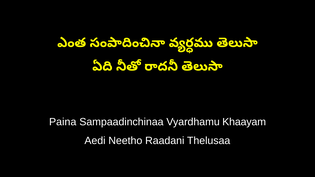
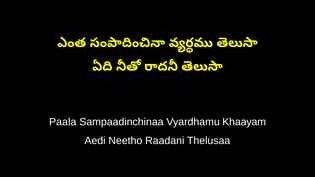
Paina: Paina -> Paala
